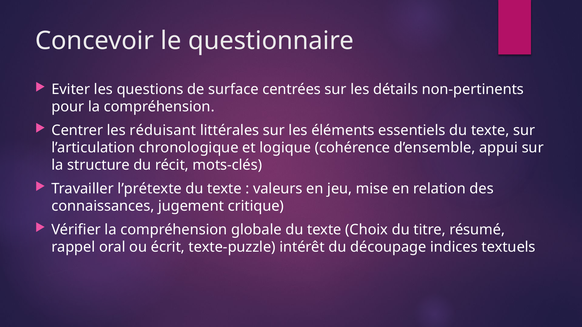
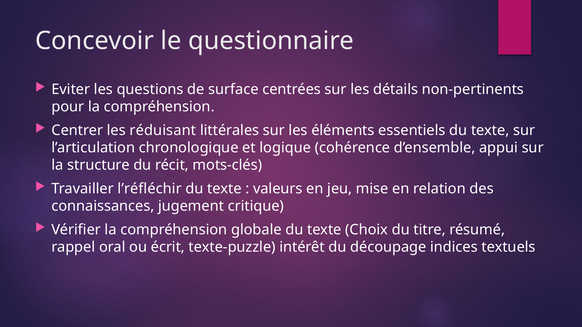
l’prétexte: l’prétexte -> l’réfléchir
